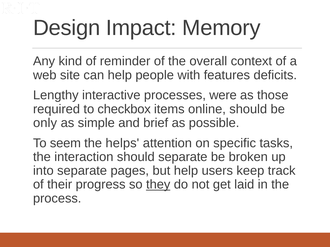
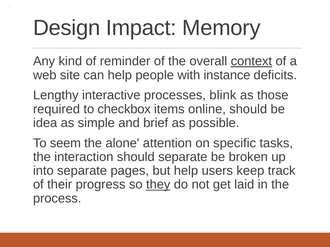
context underline: none -> present
features: features -> instance
were: were -> blink
only: only -> idea
helps: helps -> alone
